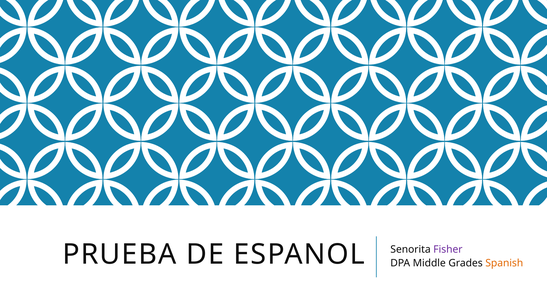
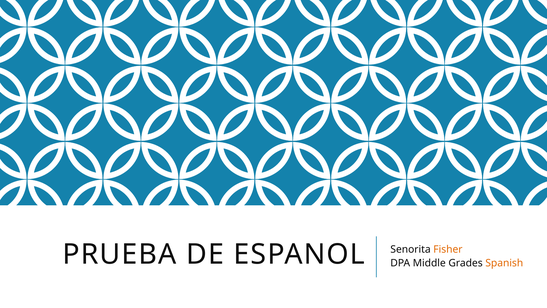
Fisher colour: purple -> orange
